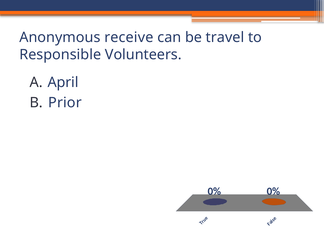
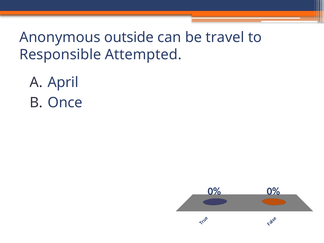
receive: receive -> outside
Volunteers: Volunteers -> Attempted
Prior: Prior -> Once
